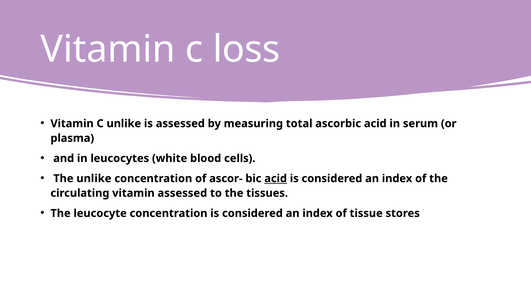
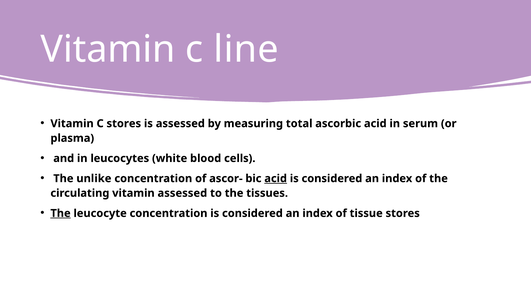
loss: loss -> line
C unlike: unlike -> stores
The at (61, 213) underline: none -> present
